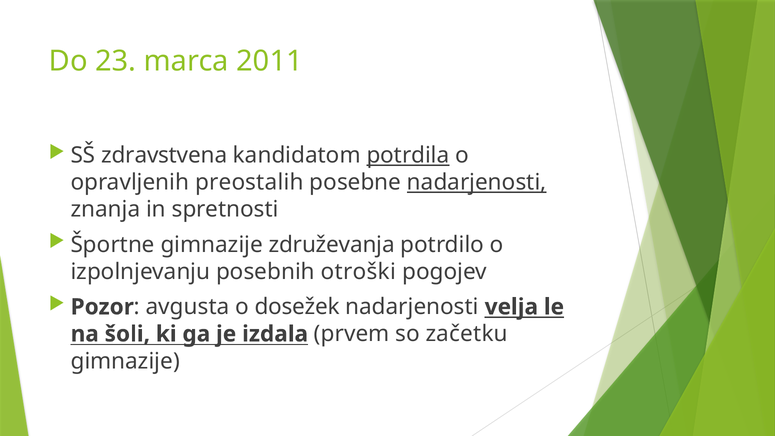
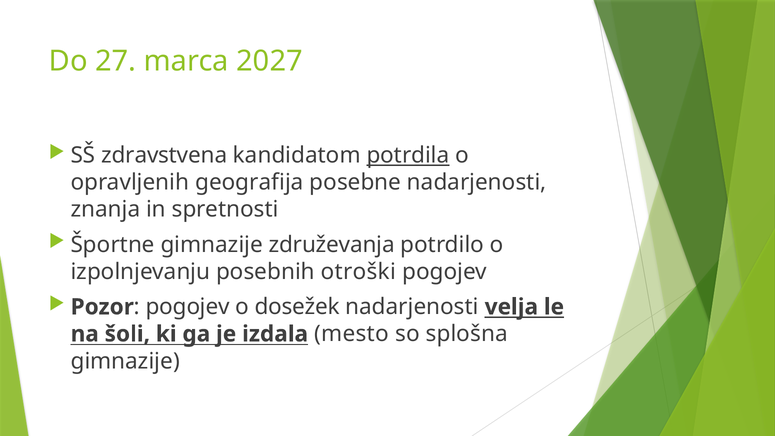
23: 23 -> 27
2011: 2011 -> 2027
preostalih: preostalih -> geografija
nadarjenosti at (477, 182) underline: present -> none
avgusta at (188, 307): avgusta -> pogojev
prvem: prvem -> mesto
začetku: začetku -> splošna
